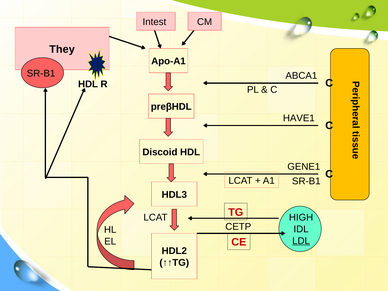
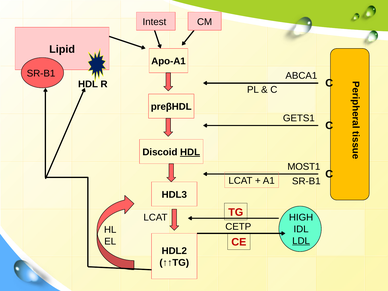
They: They -> Lipid
HAVE1: HAVE1 -> GETS1
HDL at (190, 152) underline: none -> present
GENE1: GENE1 -> MOST1
